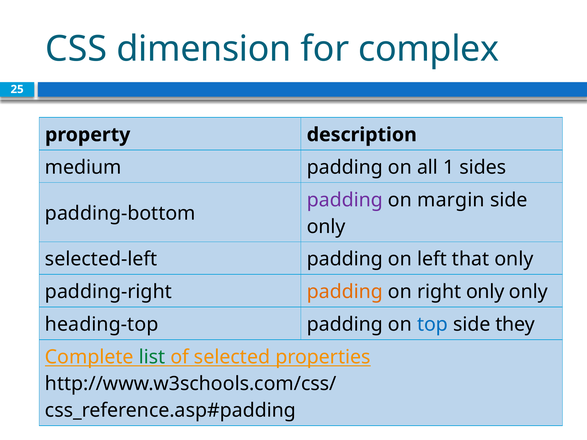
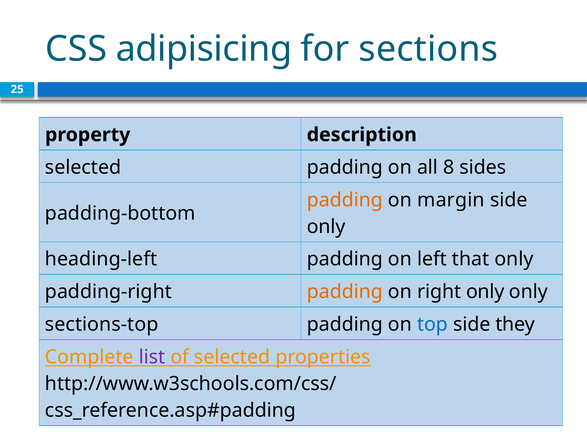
dimension: dimension -> adipisicing
complex: complex -> sections
medium at (83, 167): medium -> selected
1: 1 -> 8
padding at (345, 200) colour: purple -> orange
selected-left: selected-left -> heading-left
heading-top: heading-top -> sections-top
list colour: green -> purple
